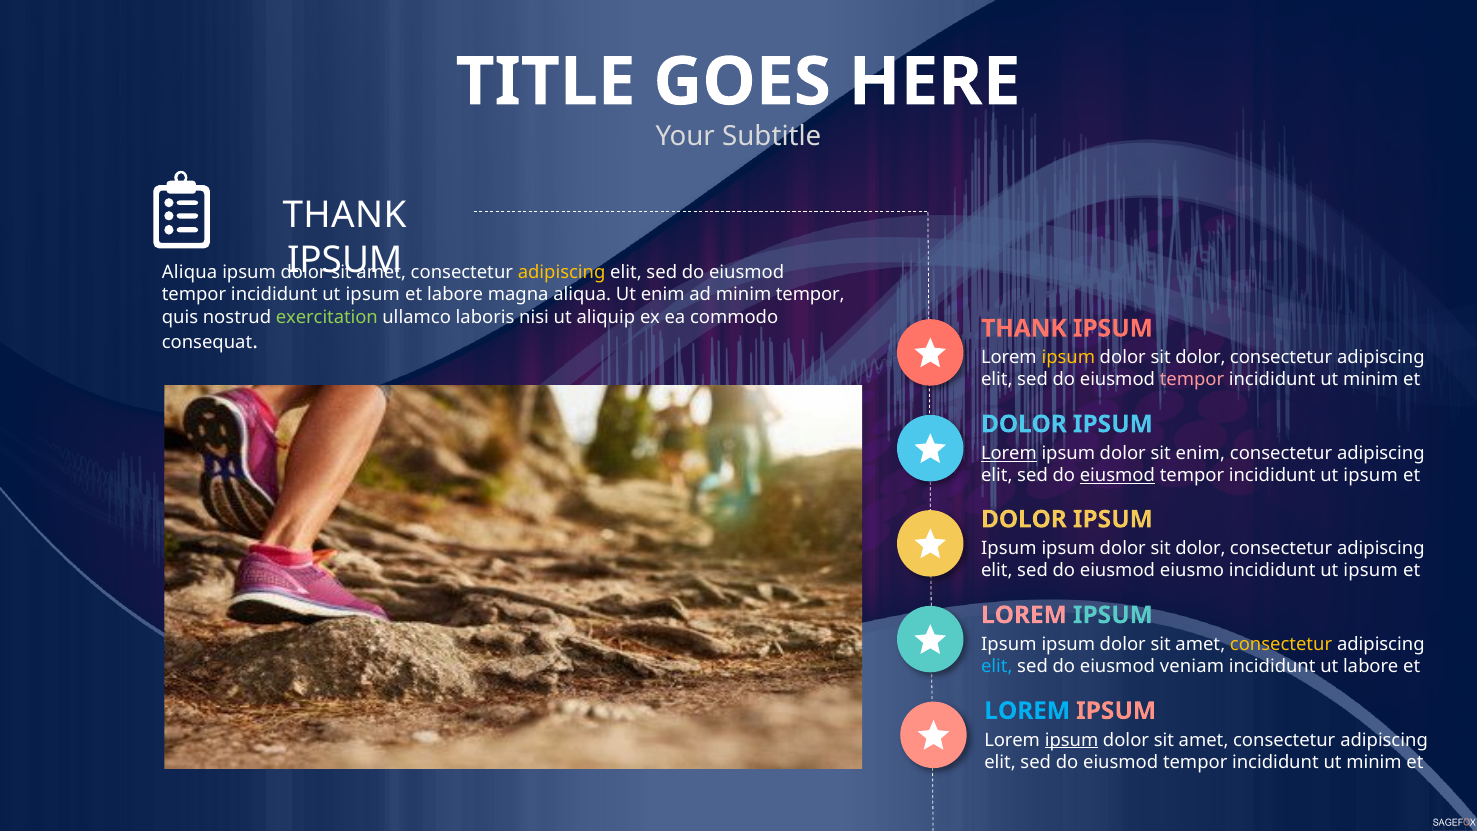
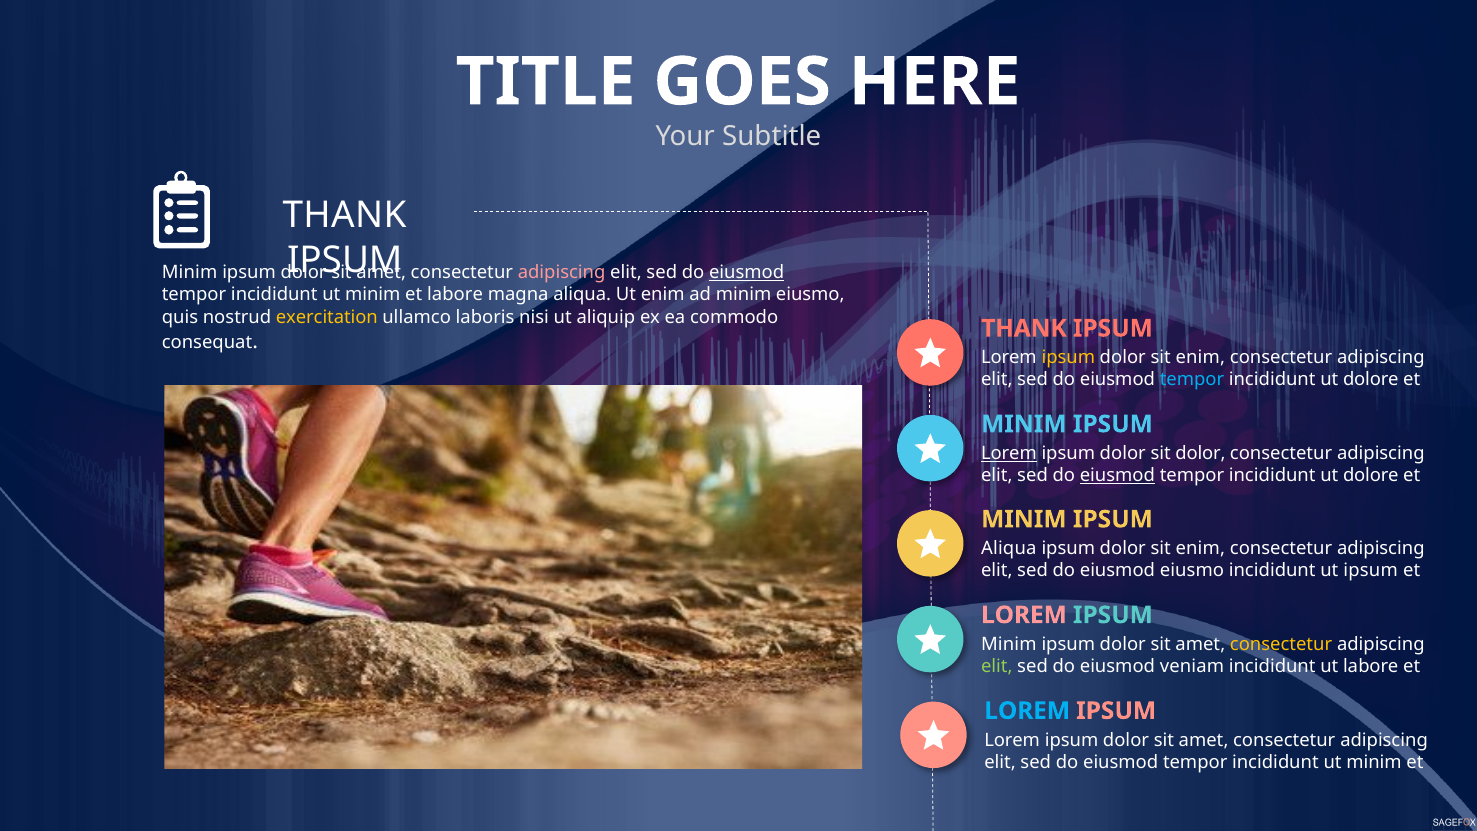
Aliqua at (190, 273): Aliqua -> Minim
adipiscing at (562, 273) colour: yellow -> pink
eiusmod at (747, 273) underline: none -> present
ipsum at (373, 295): ipsum -> minim
minim tempor: tempor -> eiusmo
exercitation colour: light green -> yellow
dolor at (1200, 357): dolor -> enim
tempor at (1192, 380) colour: pink -> light blue
minim at (1371, 380): minim -> dolore
DOLOR at (1024, 424): DOLOR -> MINIM
sit enim: enim -> dolor
ipsum at (1371, 475): ipsum -> dolore
DOLOR at (1024, 519): DOLOR -> MINIM
Ipsum at (1009, 548): Ipsum -> Aliqua
dolor at (1200, 548): dolor -> enim
Ipsum at (1009, 644): Ipsum -> Minim
elit at (997, 666) colour: light blue -> light green
ipsum at (1072, 740) underline: present -> none
